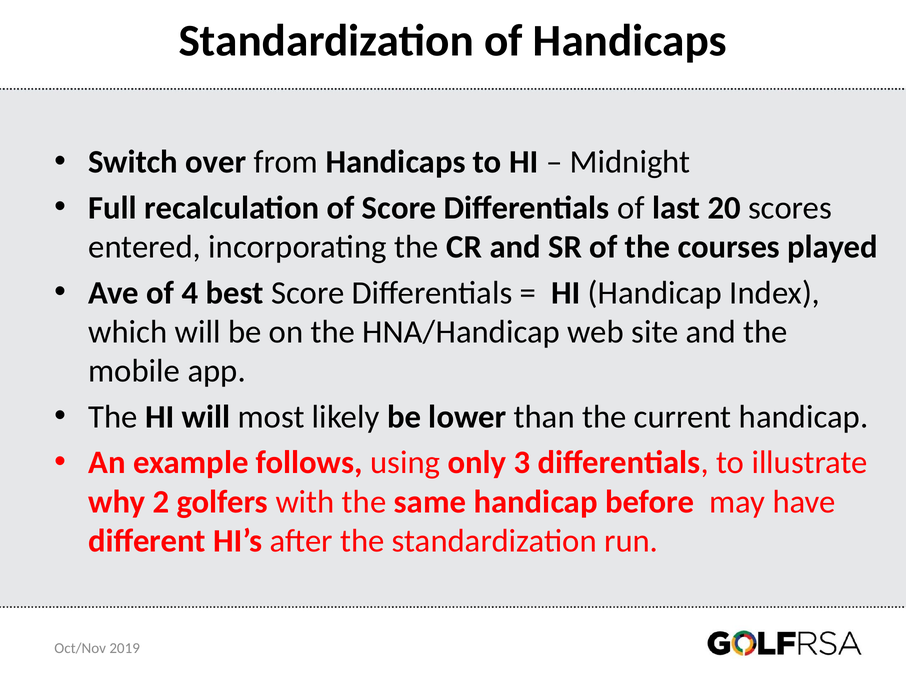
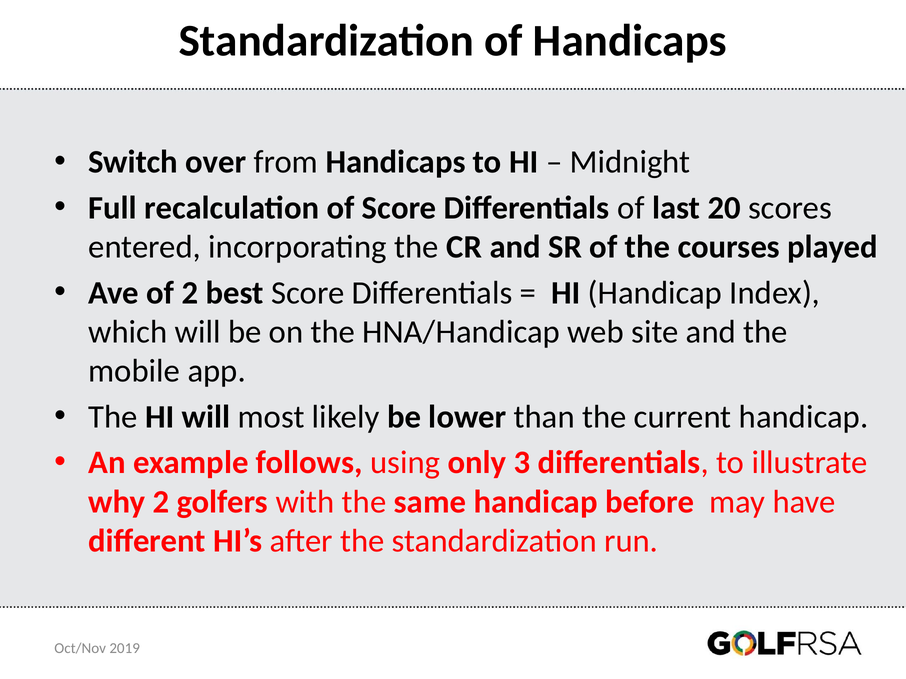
of 4: 4 -> 2
